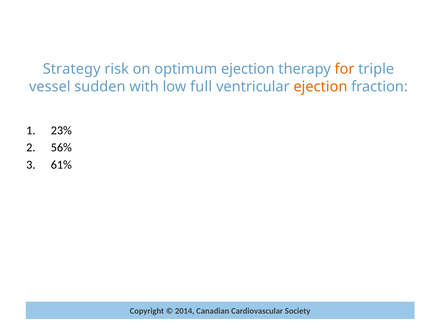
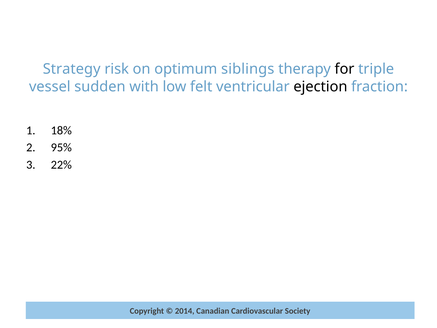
optimum ejection: ejection -> siblings
for colour: orange -> black
full: full -> felt
ejection at (320, 87) colour: orange -> black
23%: 23% -> 18%
56%: 56% -> 95%
61%: 61% -> 22%
